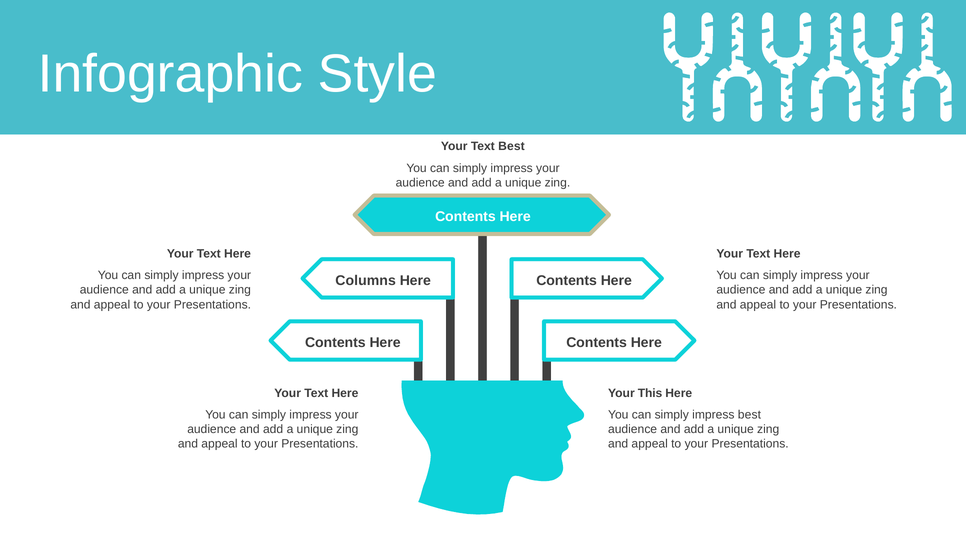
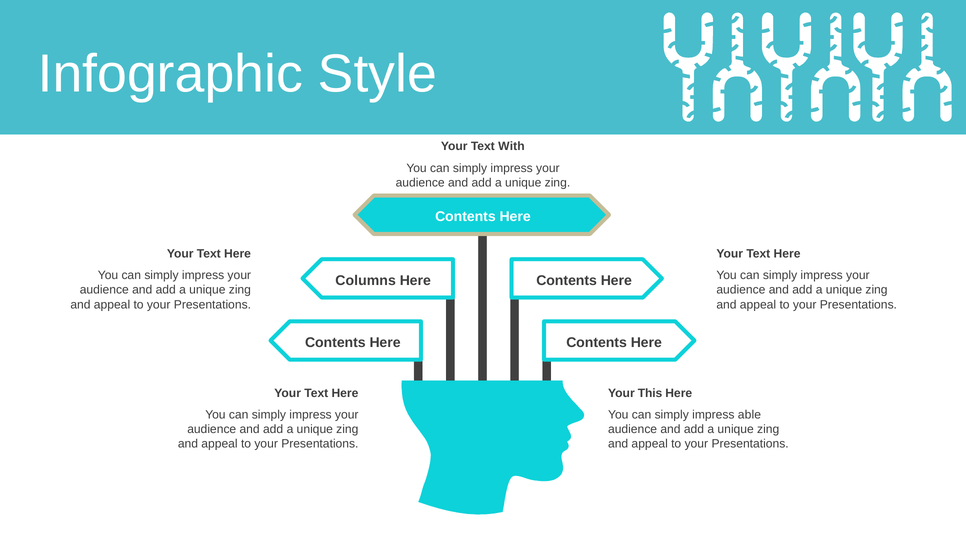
Text Best: Best -> With
impress best: best -> able
